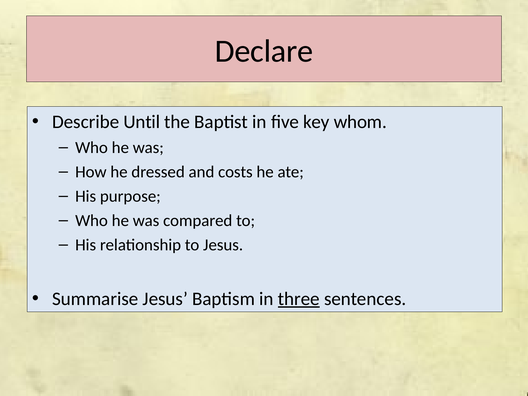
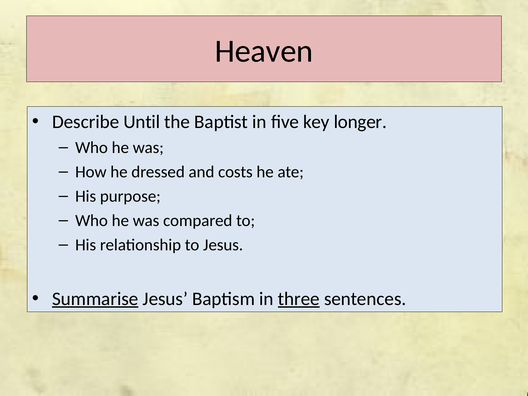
Declare: Declare -> Heaven
whom: whom -> longer
Summarise underline: none -> present
